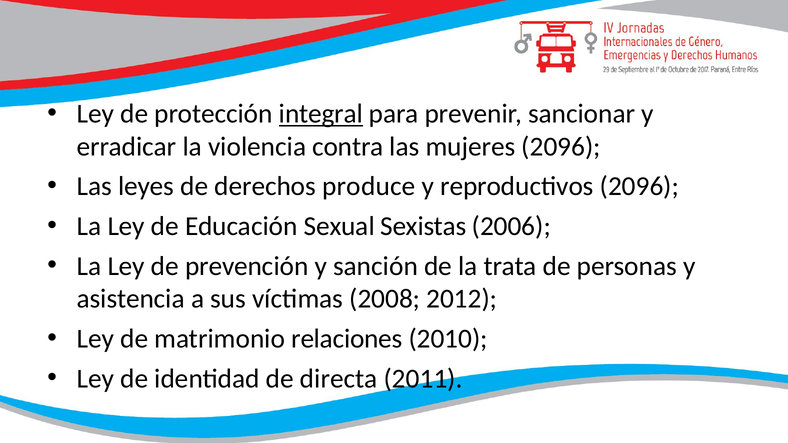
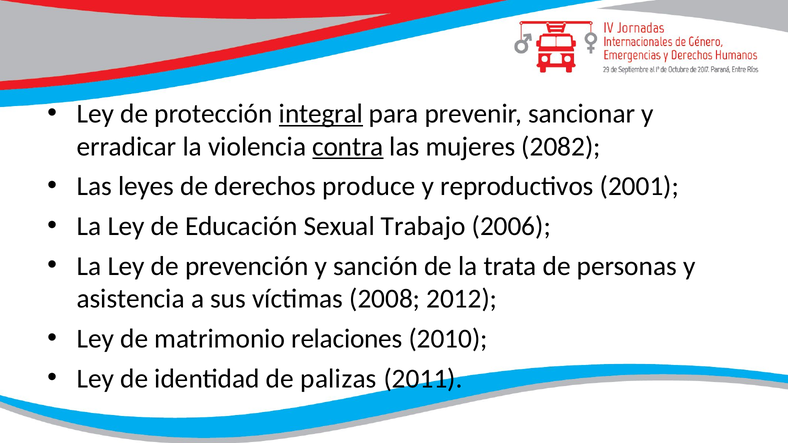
contra underline: none -> present
mujeres 2096: 2096 -> 2082
reproductivos 2096: 2096 -> 2001
Sexistas: Sexistas -> Trabajo
directa: directa -> palizas
